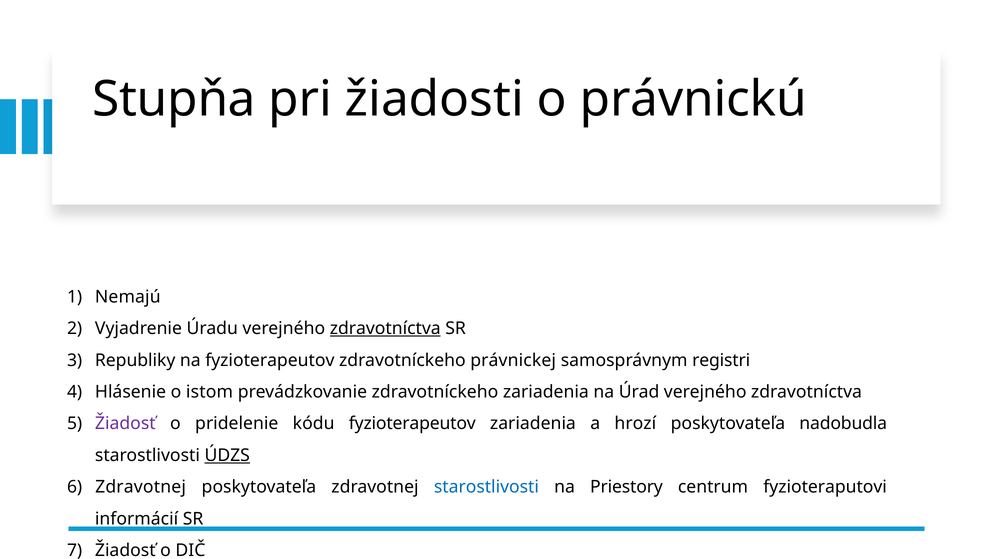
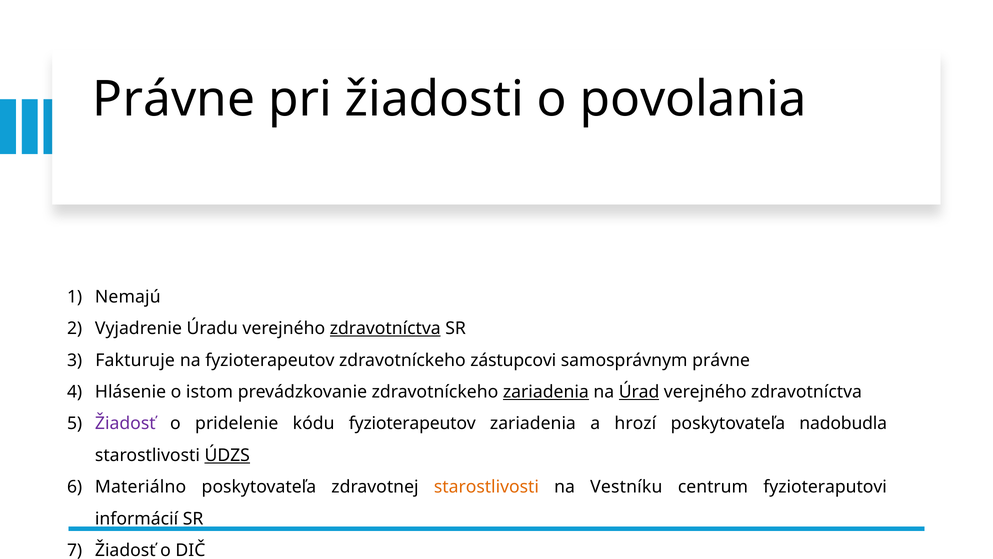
Stupňa at (174, 99): Stupňa -> Právne
právnickú: právnickú -> povolania
Republiky: Republiky -> Fakturuje
právnickej: právnickej -> zástupcovi
samosprávnym registri: registri -> právne
zariadenia at (546, 392) underline: none -> present
Úrad underline: none -> present
Zdravotnej at (141, 487): Zdravotnej -> Materiálno
starostlivosti at (486, 487) colour: blue -> orange
Priestory: Priestory -> Vestníku
